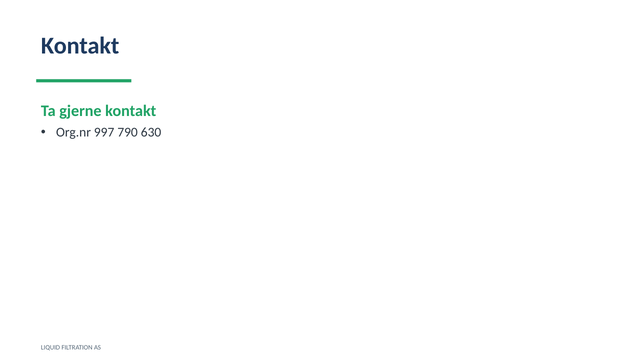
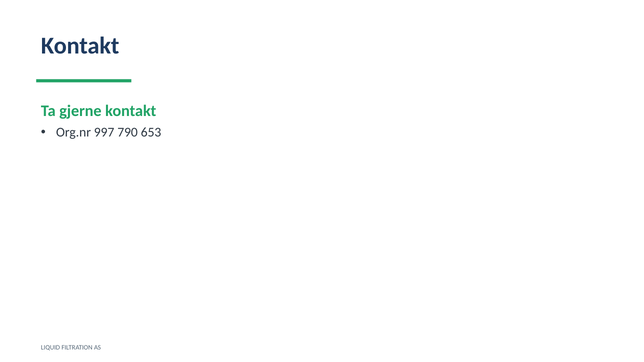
630: 630 -> 653
